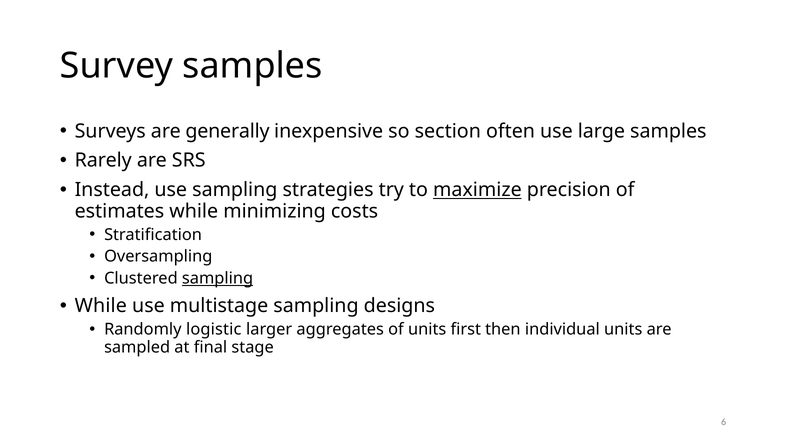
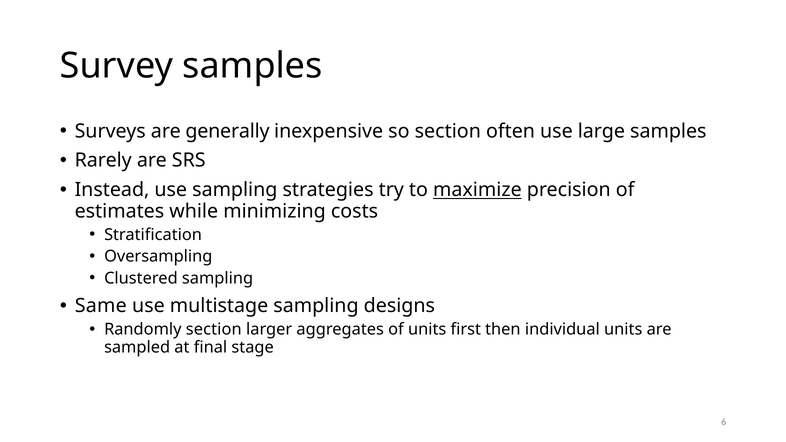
sampling at (218, 278) underline: present -> none
While at (101, 306): While -> Same
Randomly logistic: logistic -> section
